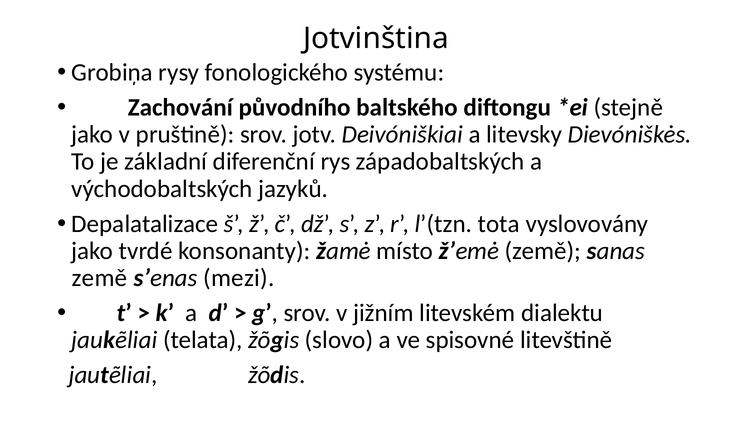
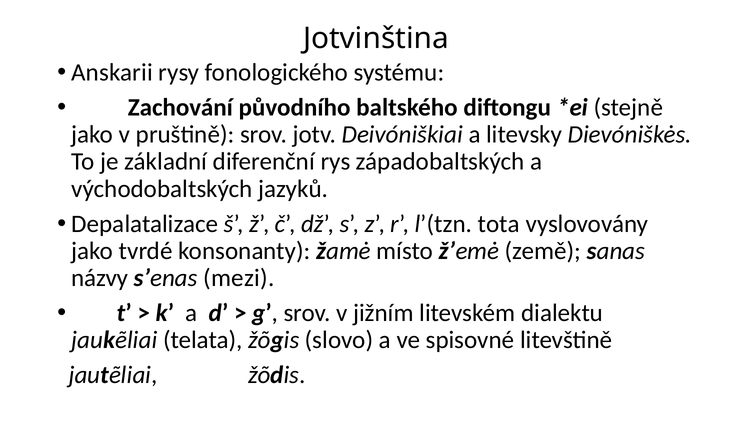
Grobiņa: Grobiņa -> Anskarii
země at (100, 278): země -> názvy
